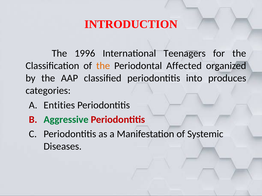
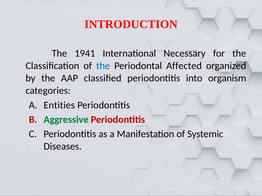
1996: 1996 -> 1941
Teenagers: Teenagers -> Necessary
the at (103, 66) colour: orange -> blue
produces: produces -> organism
